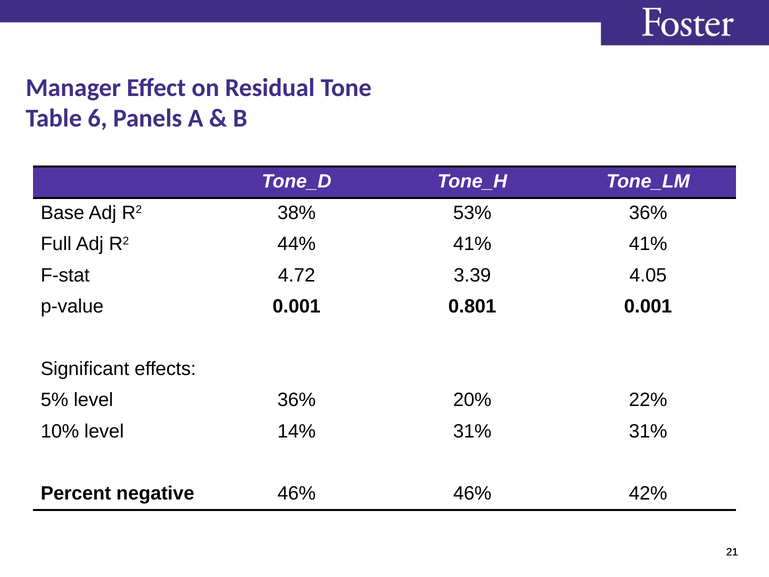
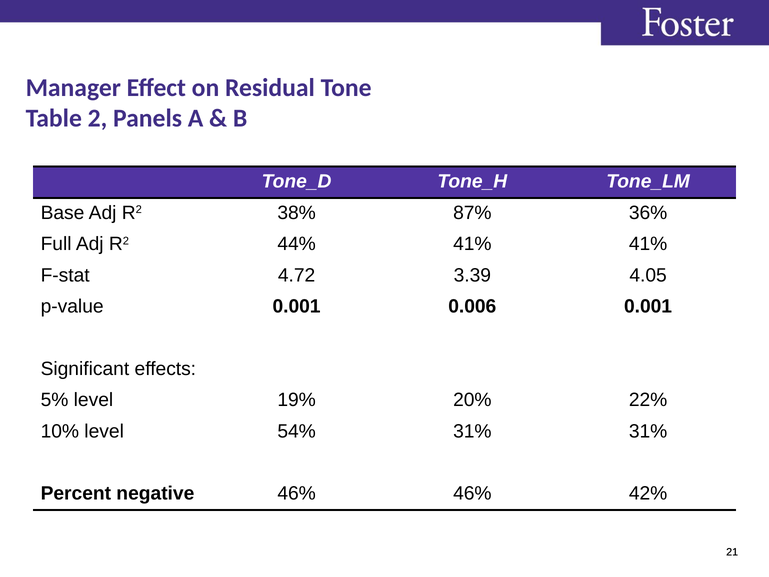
6: 6 -> 2
53%: 53% -> 87%
0.801: 0.801 -> 0.006
level 36%: 36% -> 19%
14%: 14% -> 54%
